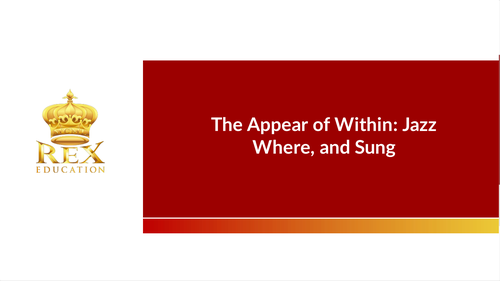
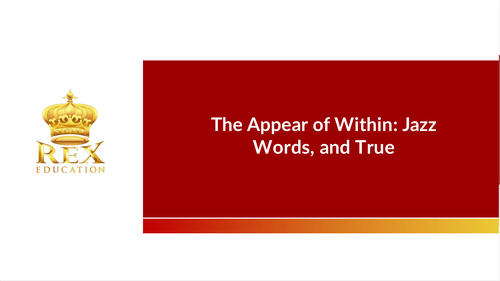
Where: Where -> Words
Sung: Sung -> True
